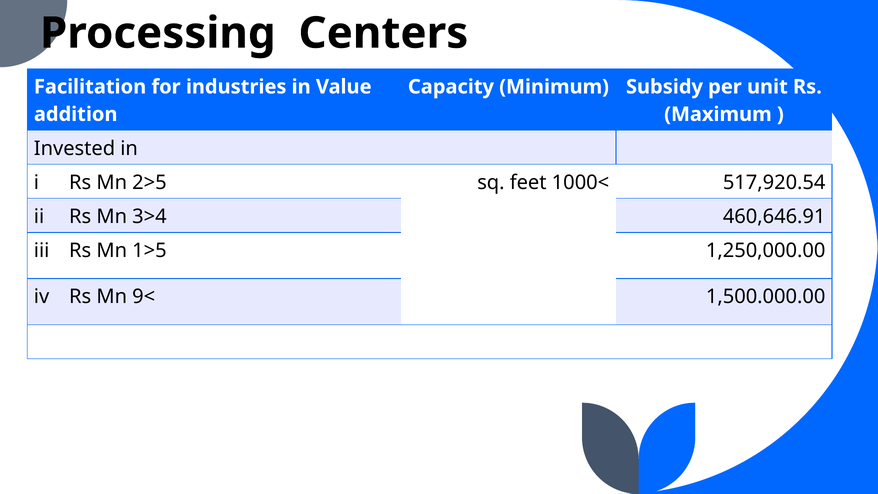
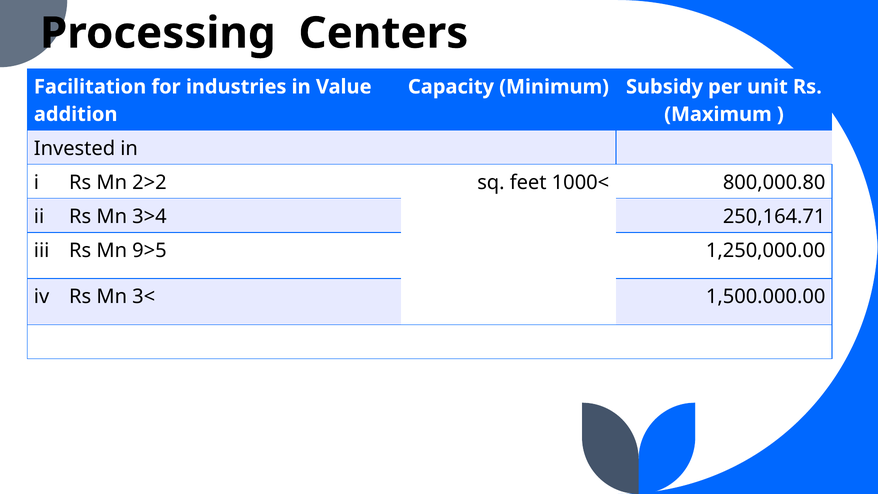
2>5: 2>5 -> 2>2
517,920.54: 517,920.54 -> 800,000.80
460,646.91: 460,646.91 -> 250,164.71
1>5: 1>5 -> 9>5
9<: 9< -> 3<
